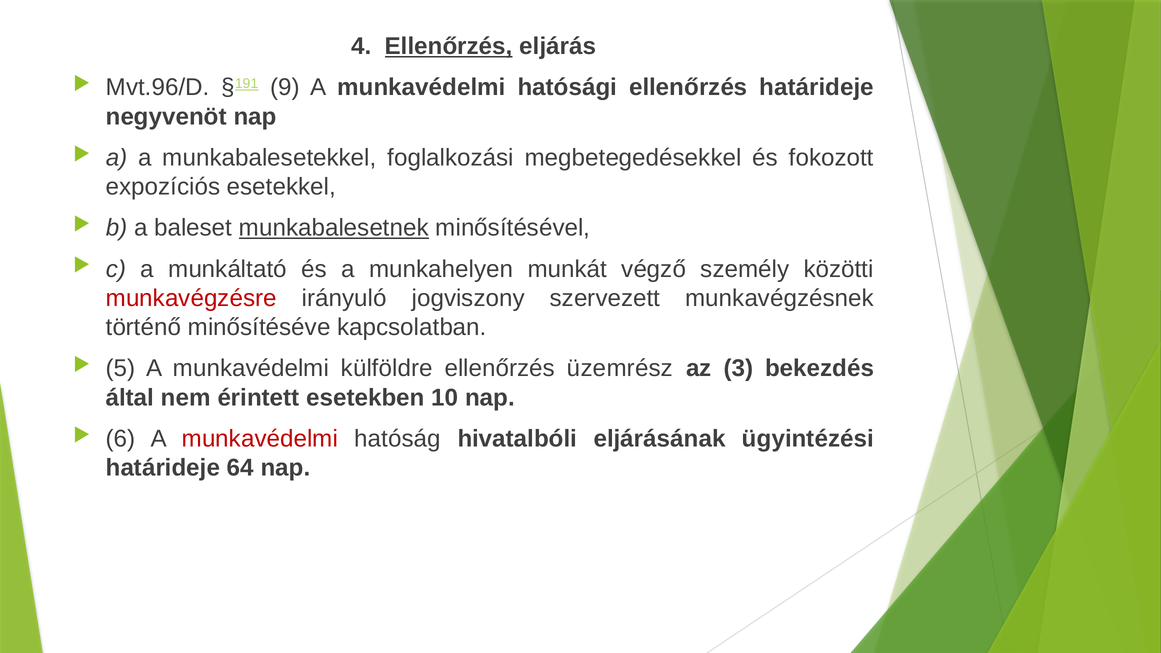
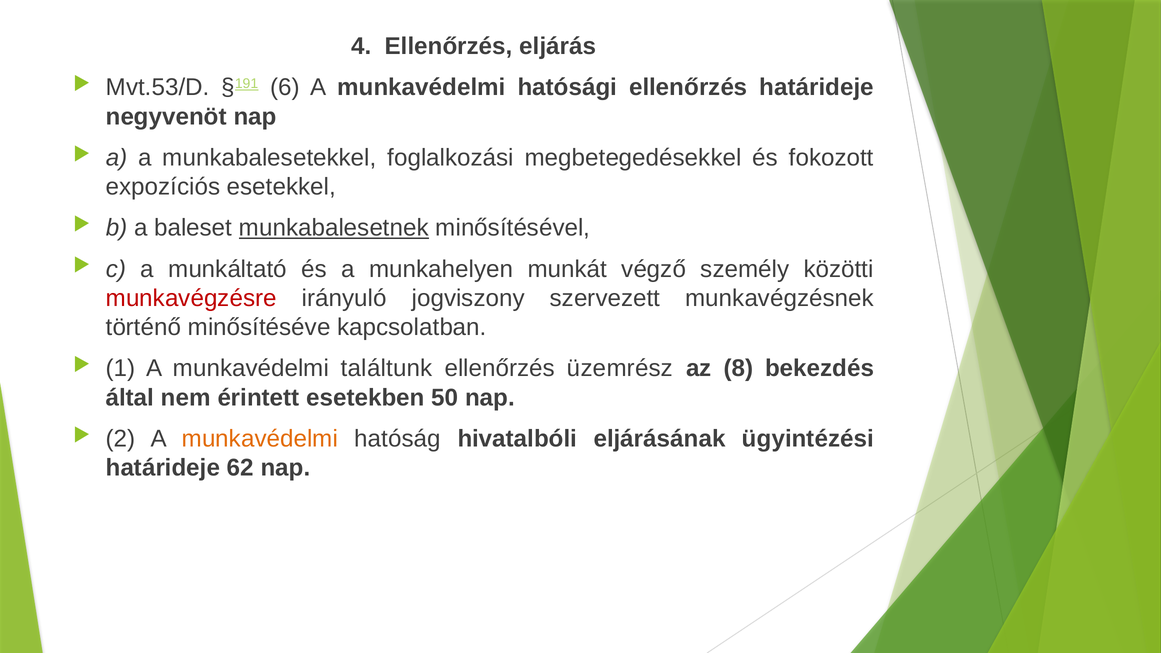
Ellenőrzés at (449, 46) underline: present -> none
Mvt.96/D: Mvt.96/D -> Mvt.53/D
9: 9 -> 6
5: 5 -> 1
külföldre: külföldre -> találtunk
3: 3 -> 8
10: 10 -> 50
6: 6 -> 2
munkavédelmi at (260, 439) colour: red -> orange
64: 64 -> 62
